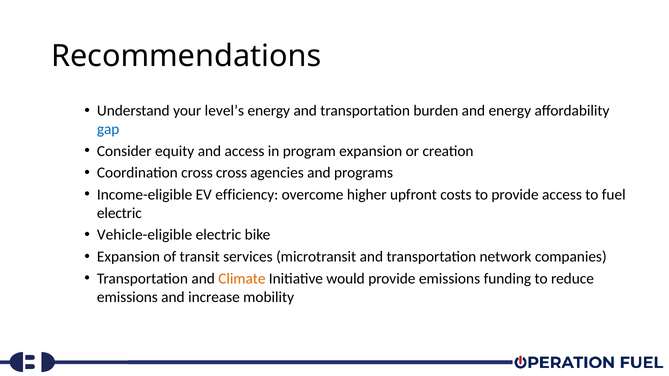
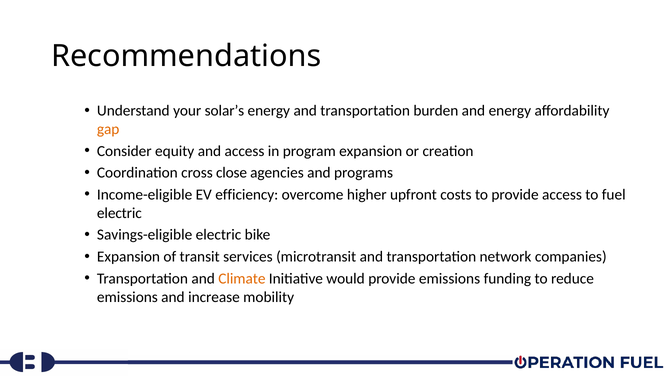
level’s: level’s -> solar’s
gap colour: blue -> orange
cross cross: cross -> close
Vehicle-eligible: Vehicle-eligible -> Savings-eligible
